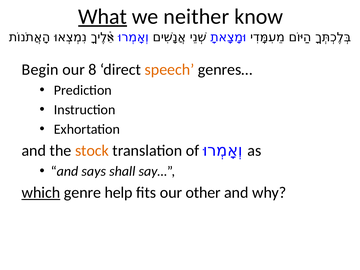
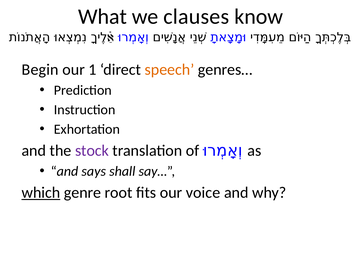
What underline: present -> none
neither: neither -> clauses
8: 8 -> 1
stock colour: orange -> purple
help: help -> root
other: other -> voice
